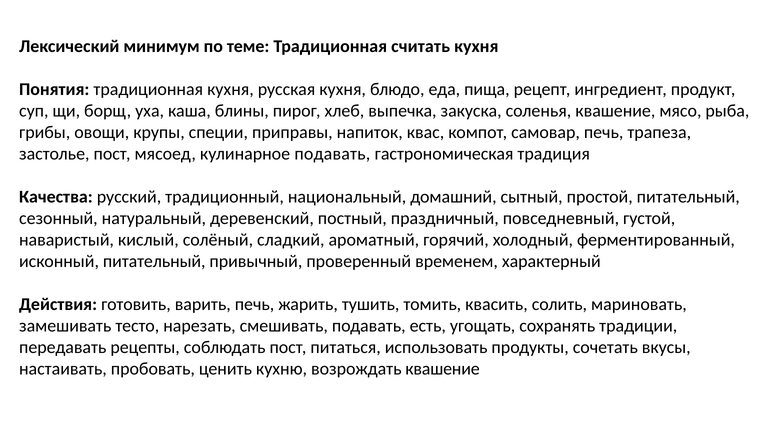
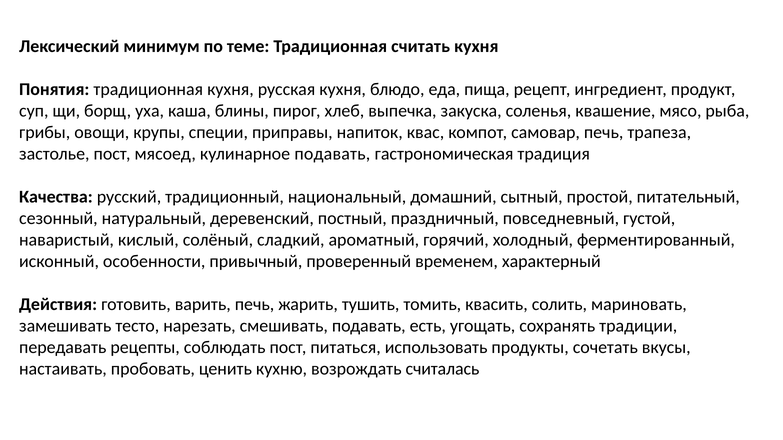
исконный питательный: питательный -> особенности
возрождать квашение: квашение -> считалась
